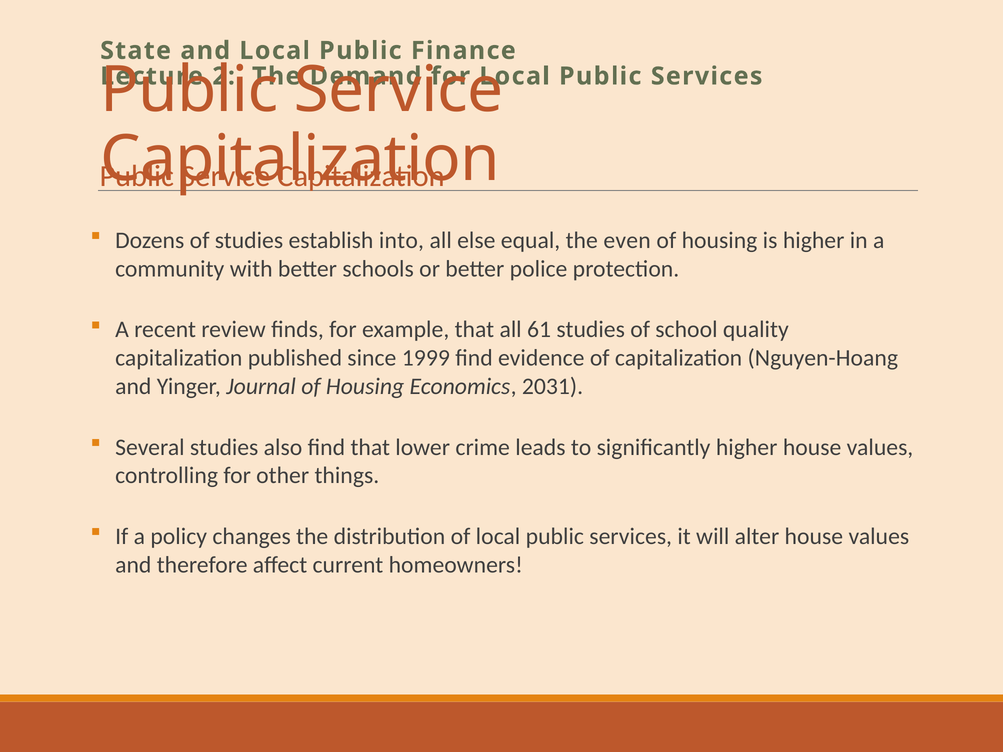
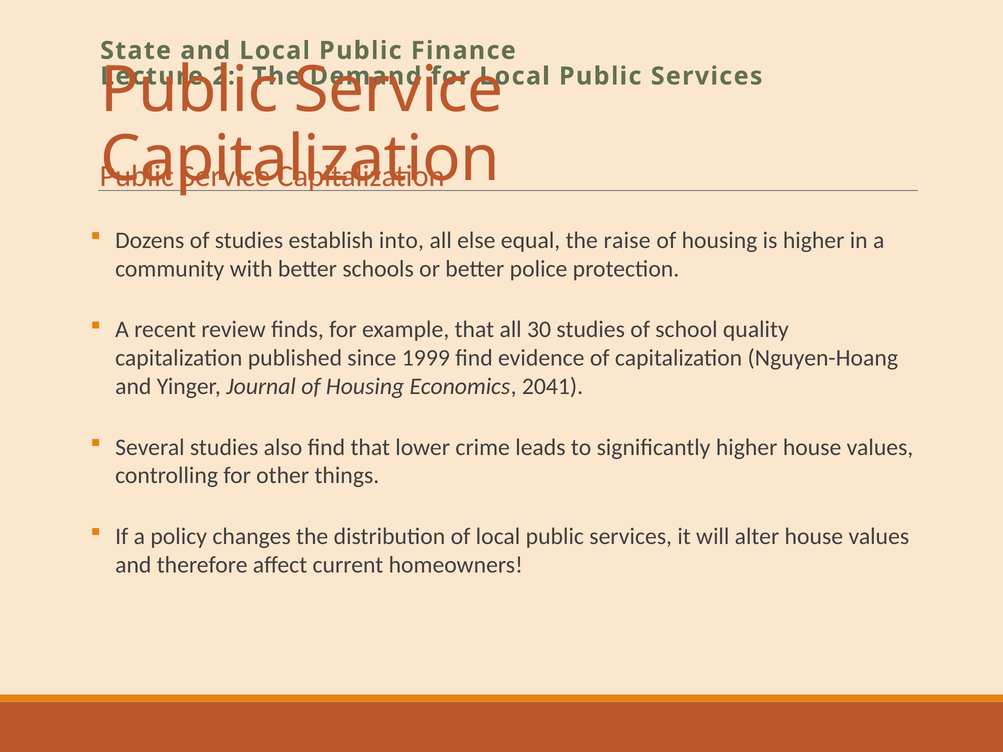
even: even -> raise
61: 61 -> 30
2031: 2031 -> 2041
